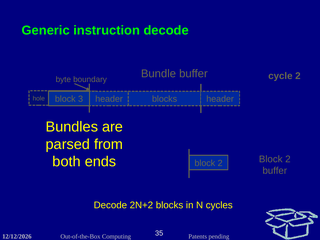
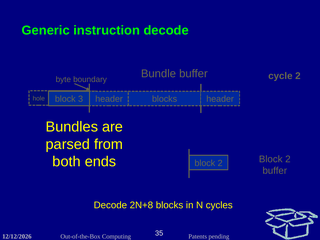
2N+2: 2N+2 -> 2N+8
